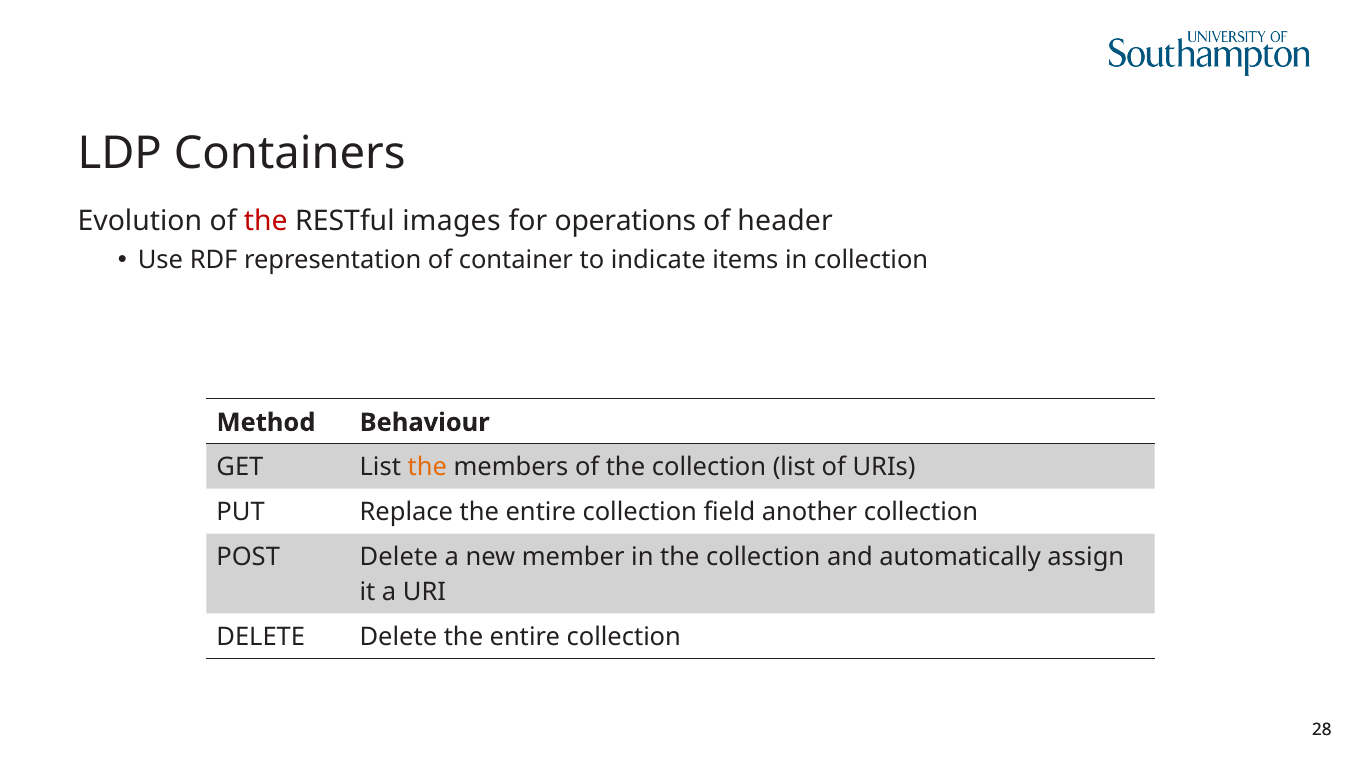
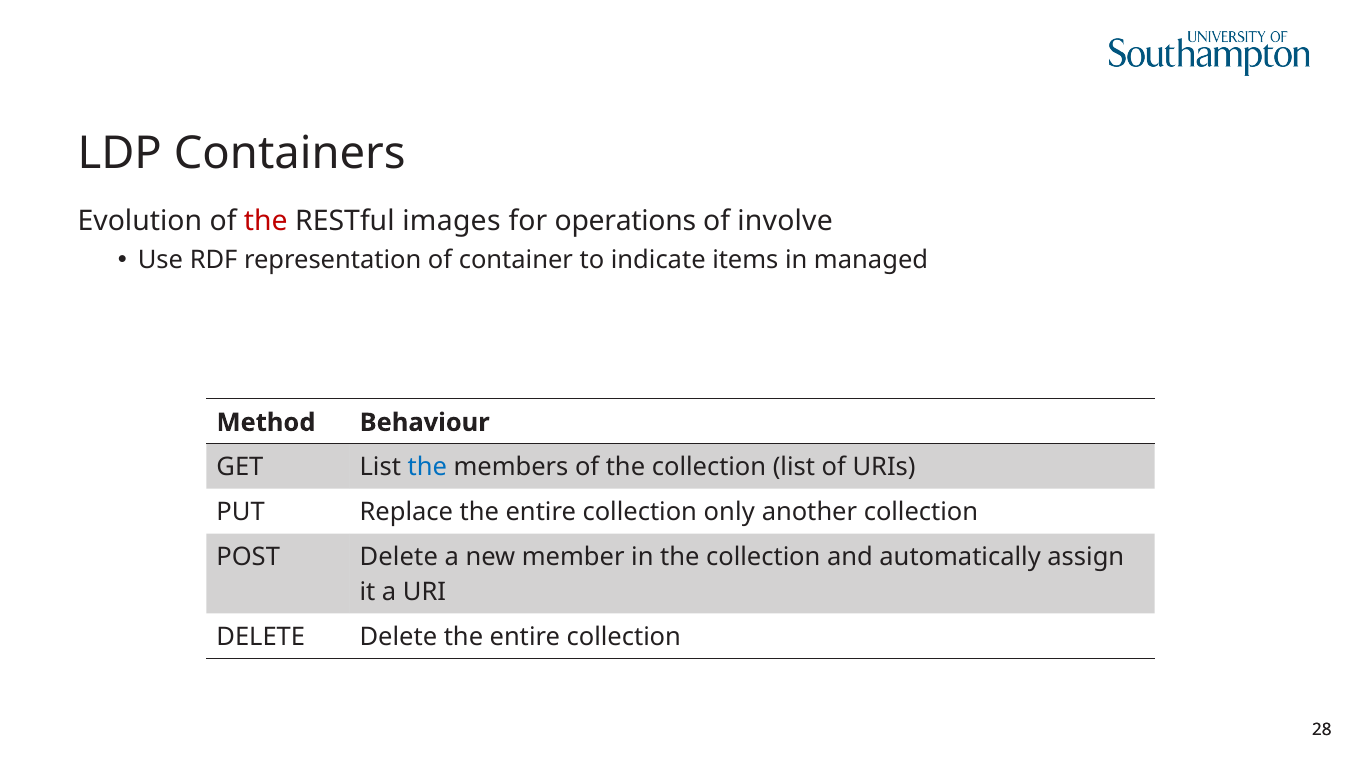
header: header -> involve
in collection: collection -> managed
the at (427, 467) colour: orange -> blue
field: field -> only
